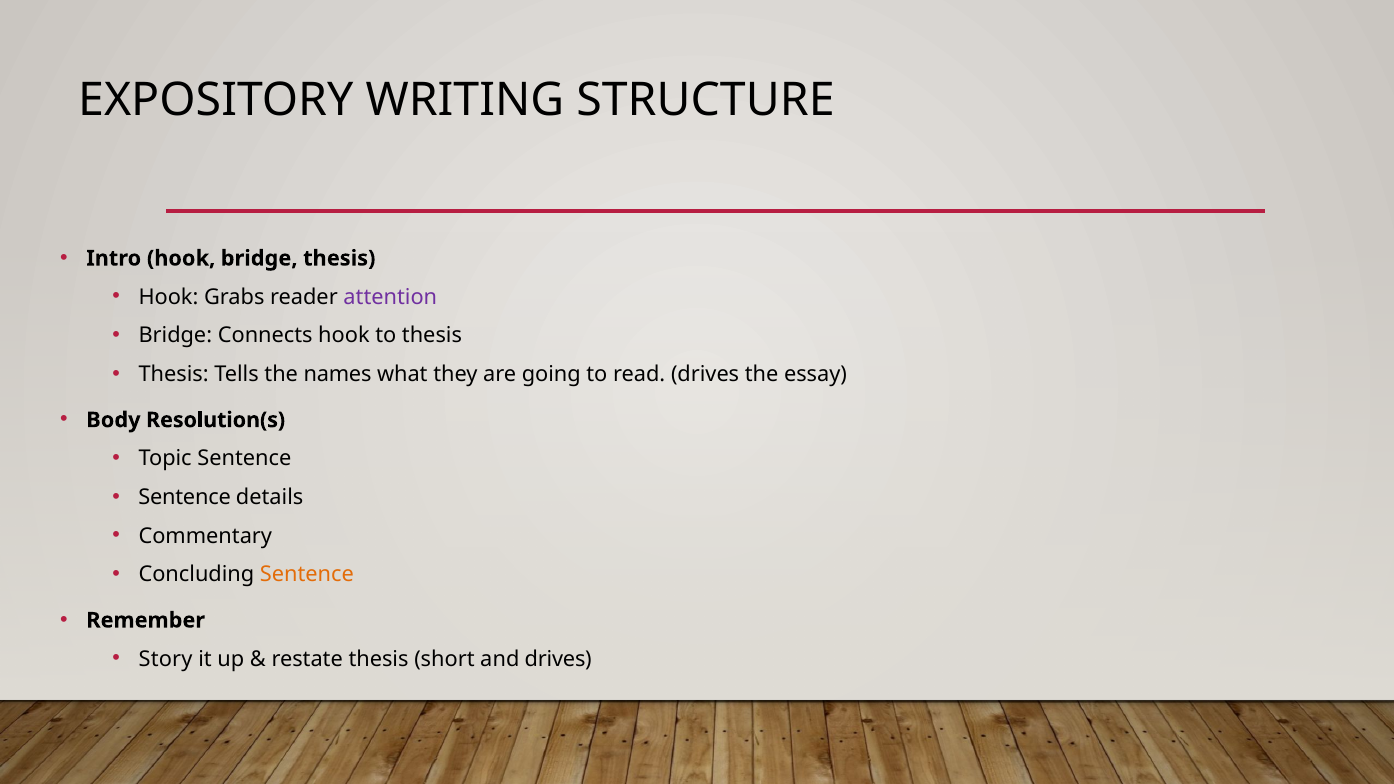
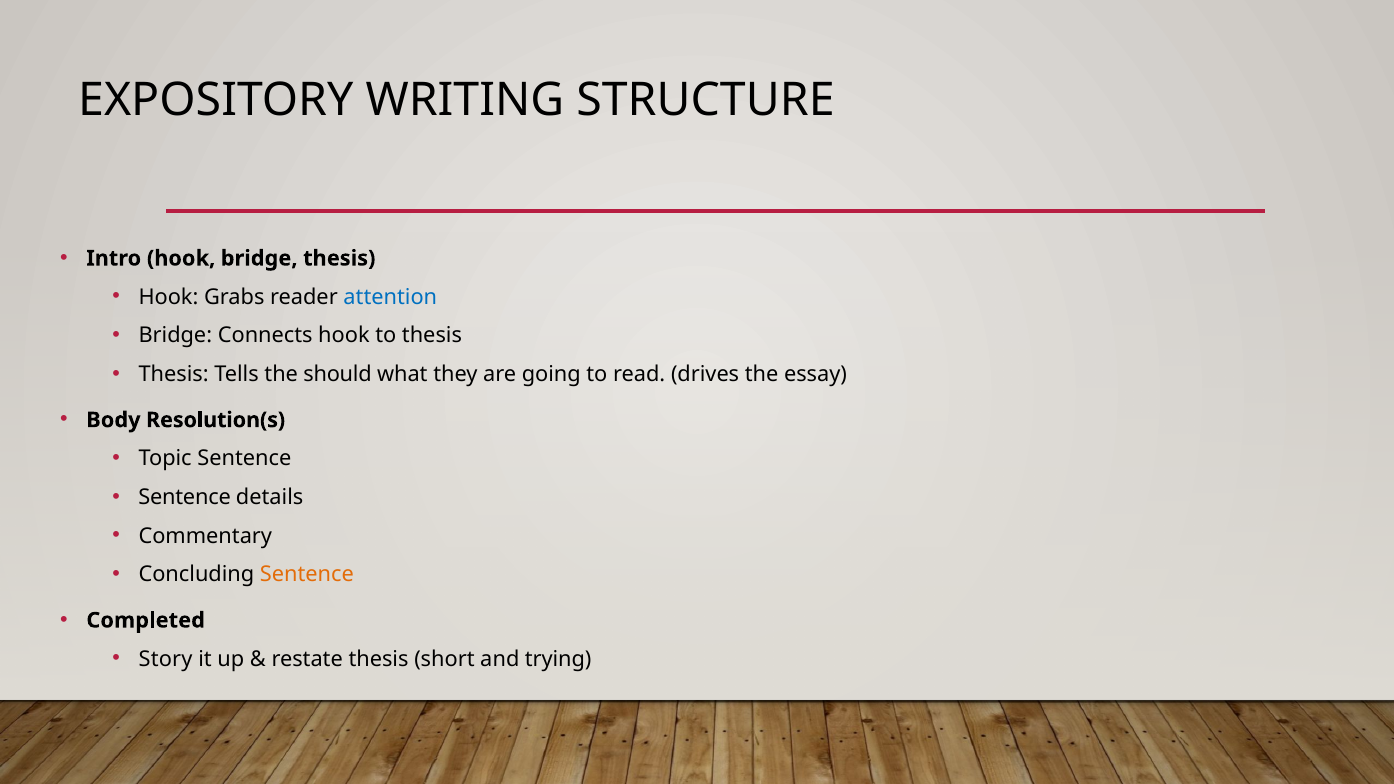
attention colour: purple -> blue
names: names -> should
Remember: Remember -> Completed
and drives: drives -> trying
